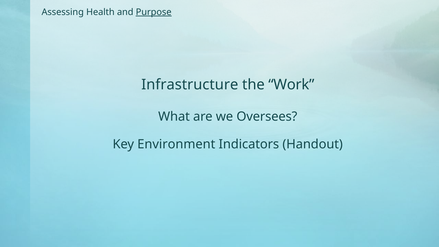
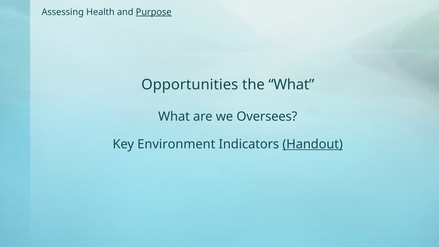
Infrastructure: Infrastructure -> Opportunities
the Work: Work -> What
Handout underline: none -> present
